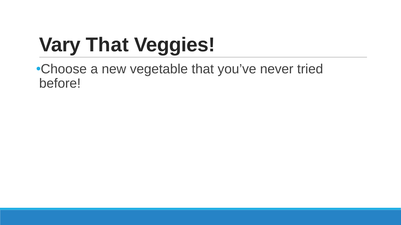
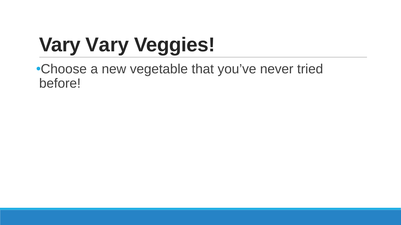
Vary That: That -> Vary
